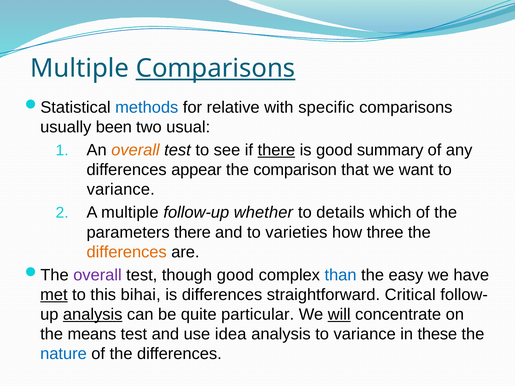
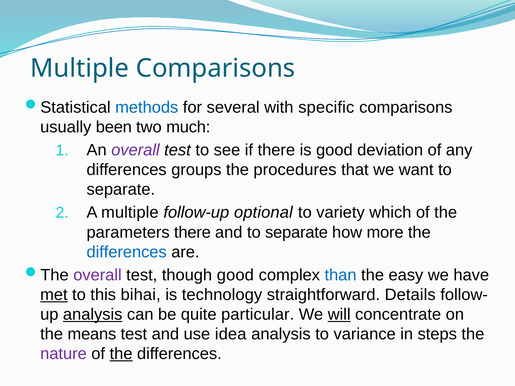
Comparisons at (216, 69) underline: present -> none
relative: relative -> several
usual: usual -> much
overall at (135, 150) colour: orange -> purple
there at (276, 150) underline: present -> none
summary: summary -> deviation
appear: appear -> groups
comparison: comparison -> procedures
variance at (121, 190): variance -> separate
whether: whether -> optional
details: details -> variety
and to varieties: varieties -> separate
three: three -> more
differences at (127, 252) colour: orange -> blue
is differences: differences -> technology
Critical: Critical -> Details
these: these -> steps
nature colour: blue -> purple
the at (121, 354) underline: none -> present
